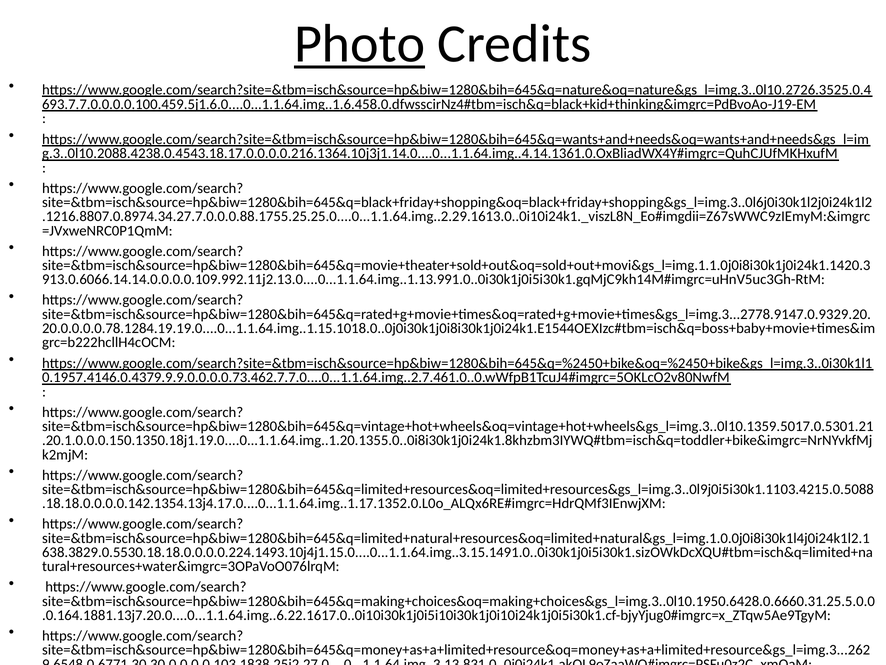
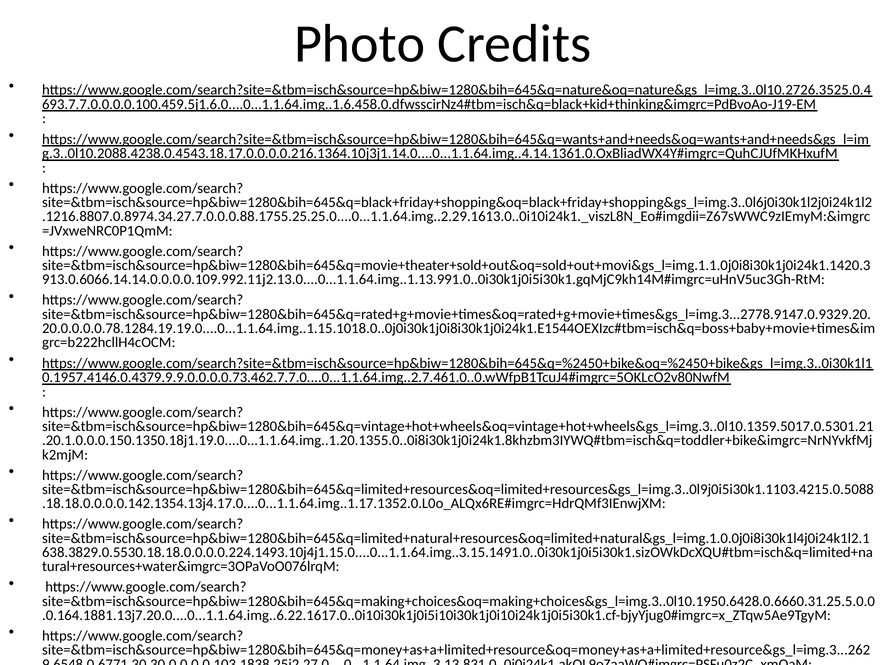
Photo underline: present -> none
